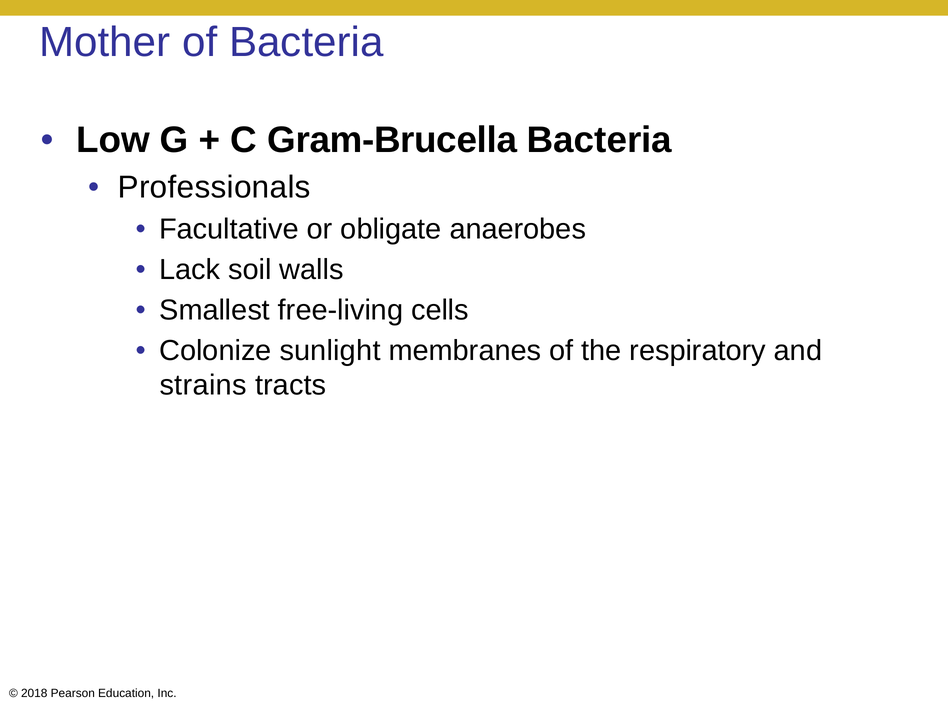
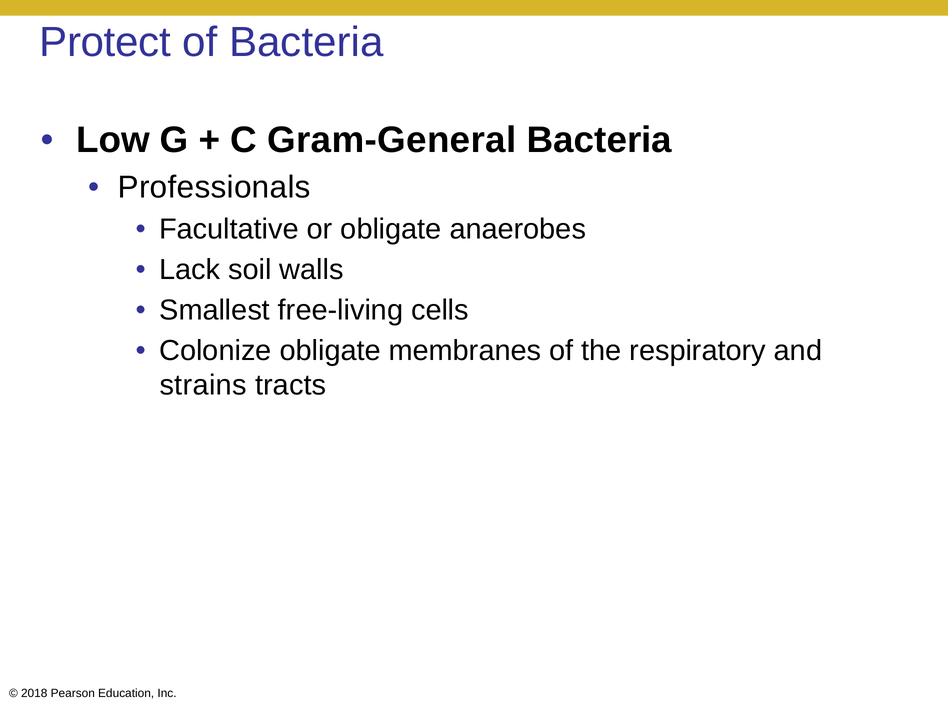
Mother: Mother -> Protect
Gram-Brucella: Gram-Brucella -> Gram-General
Colonize sunlight: sunlight -> obligate
